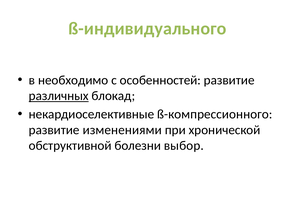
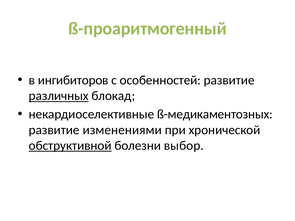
ß-индивидуального: ß-индивидуального -> ß-проаритмогенный
необходимо: необходимо -> ингибиторов
ß-компрессионного: ß-компрессионного -> ß-медикаментозных
обструктивной underline: none -> present
